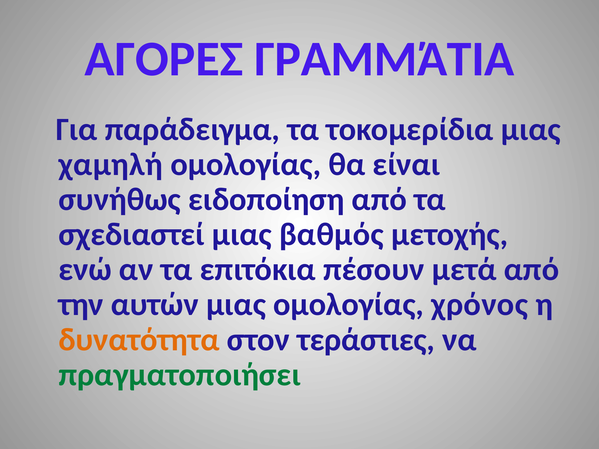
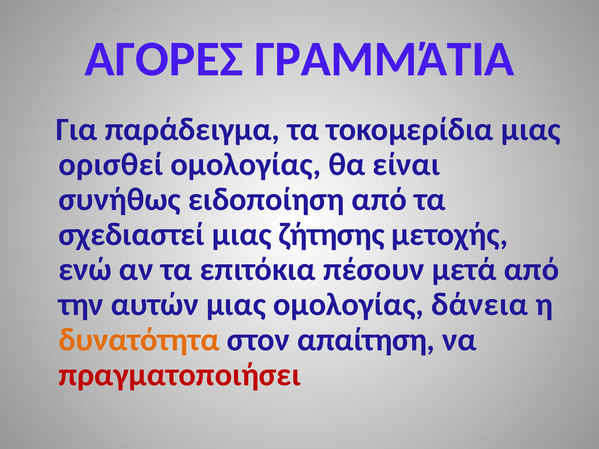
χαμηλή: χαμηλή -> ορισθεί
βαθμός: βαθμός -> ζήτησης
χρόνος: χρόνος -> δάνεια
τεράστιες: τεράστιες -> απαίτηση
πραγματοποιήσει colour: green -> red
